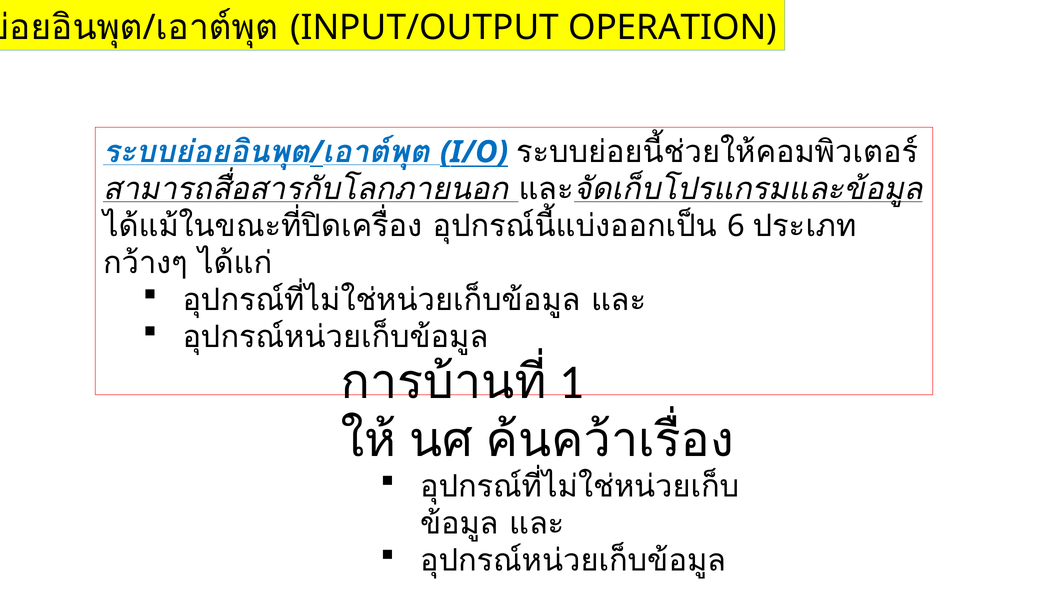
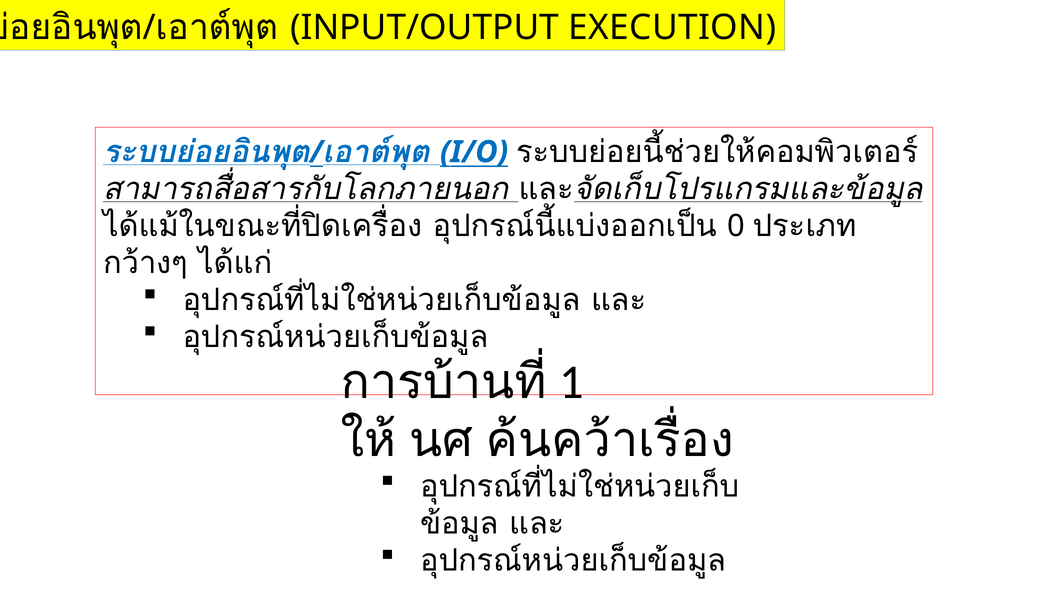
OPERATION: OPERATION -> EXECUTION
6: 6 -> 0
